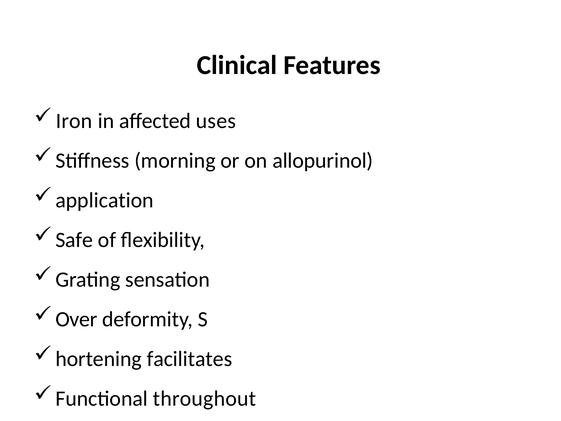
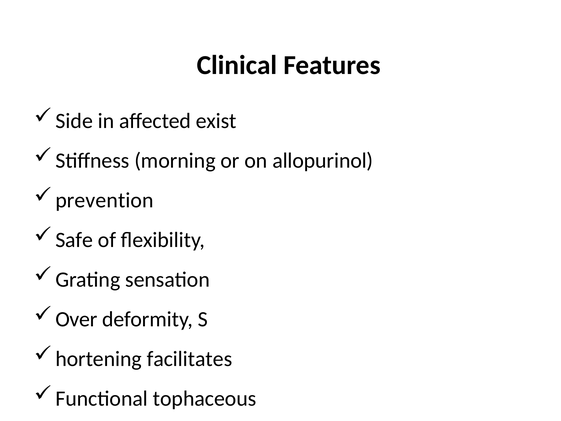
Iron: Iron -> Side
uses: uses -> exist
application: application -> prevention
throughout: throughout -> tophaceous
